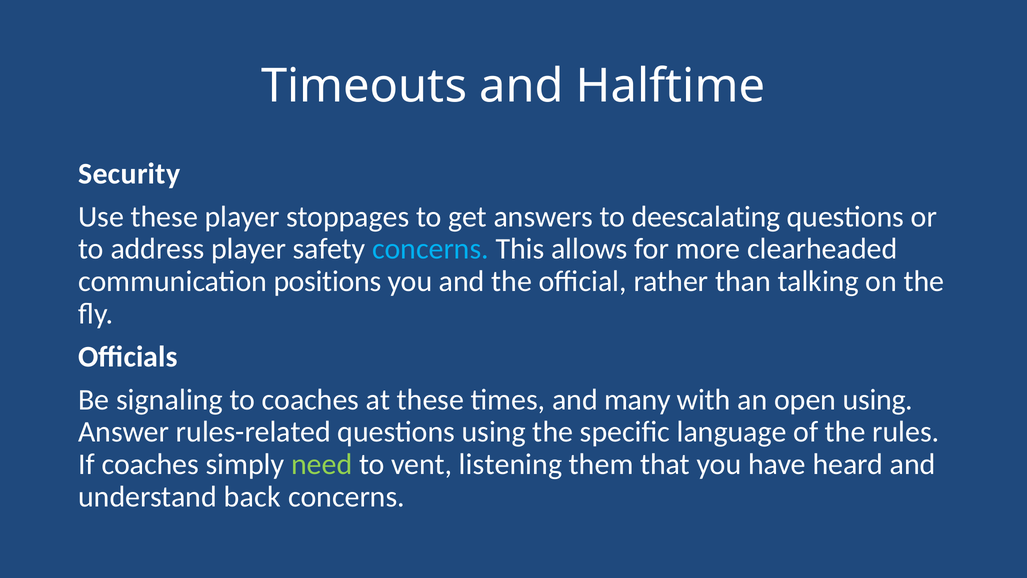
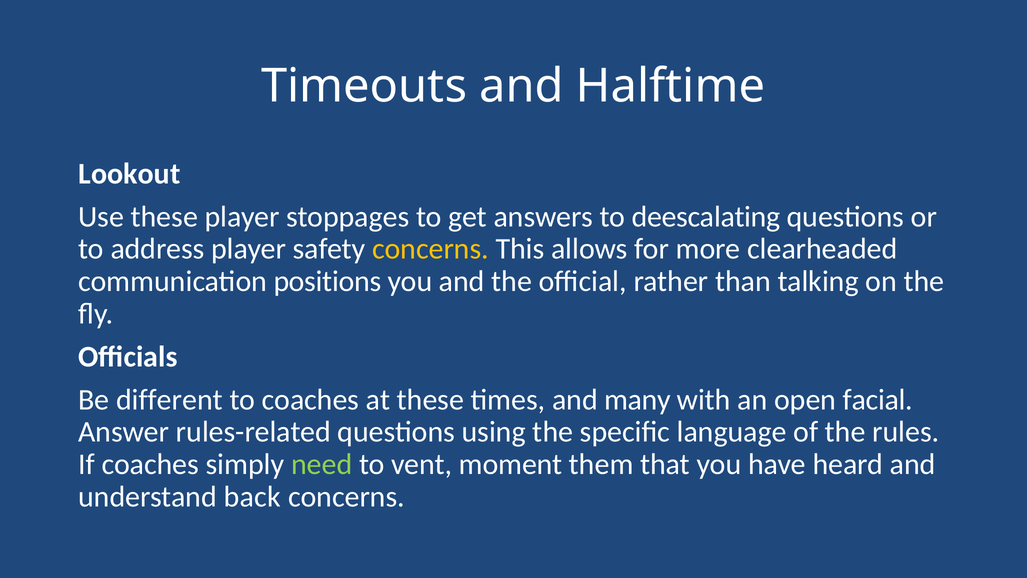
Security: Security -> Lookout
concerns at (430, 249) colour: light blue -> yellow
signaling: signaling -> different
open using: using -> facial
listening: listening -> moment
